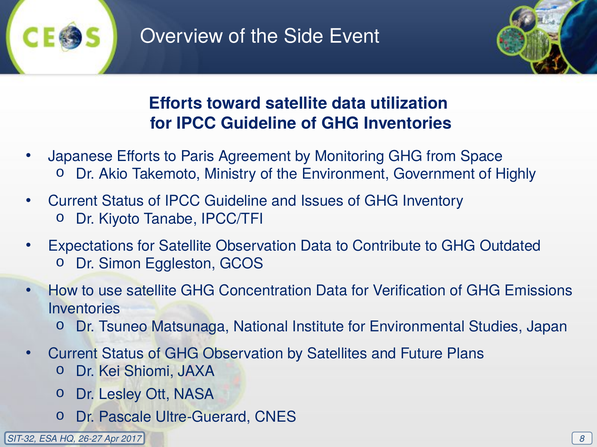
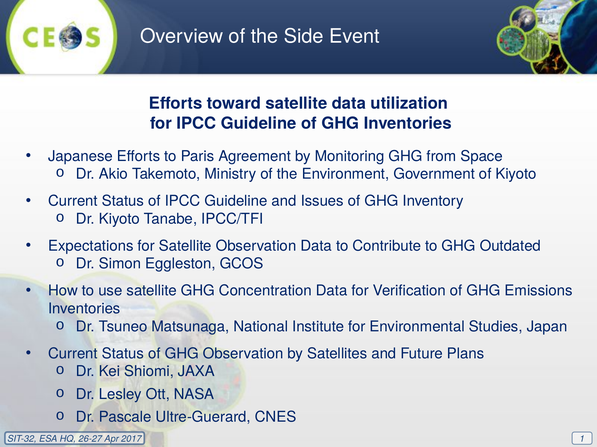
of Highly: Highly -> Kiyoto
8: 8 -> 1
